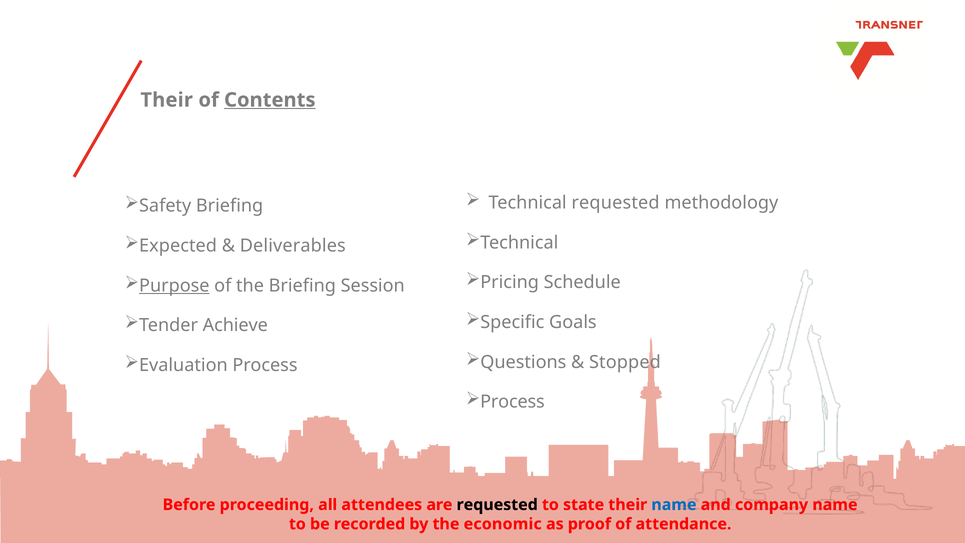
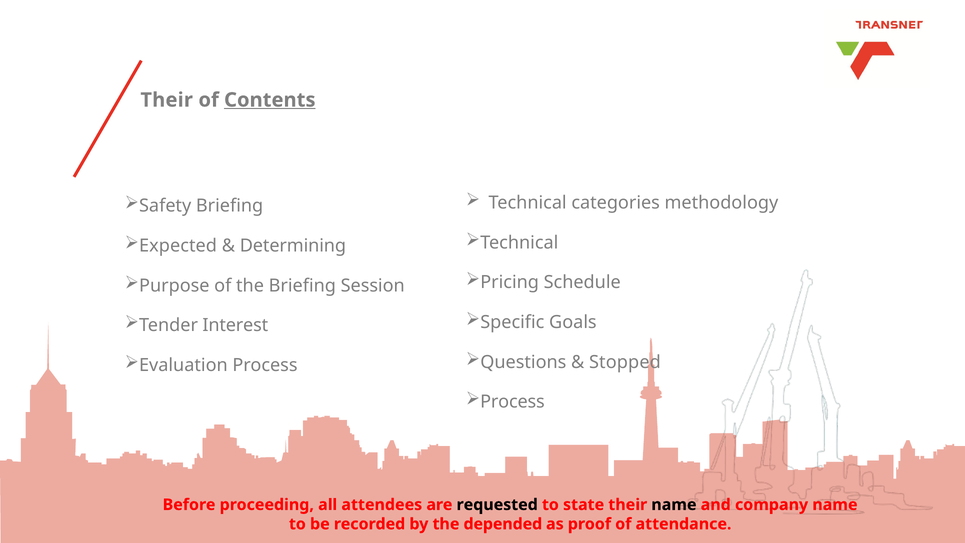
Technical requested: requested -> categories
Deliverables: Deliverables -> Determining
Purpose underline: present -> none
Achieve: Achieve -> Interest
name at (674, 505) colour: blue -> black
economic: economic -> depended
